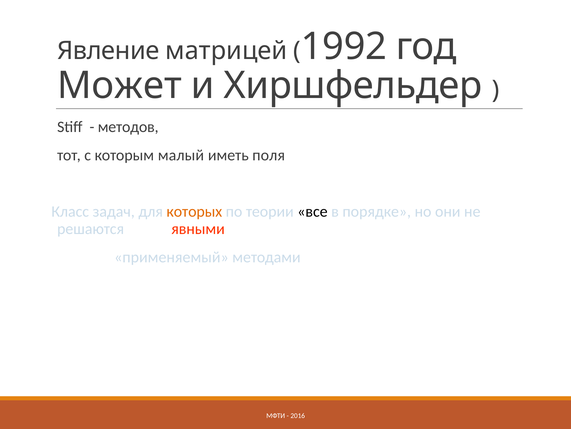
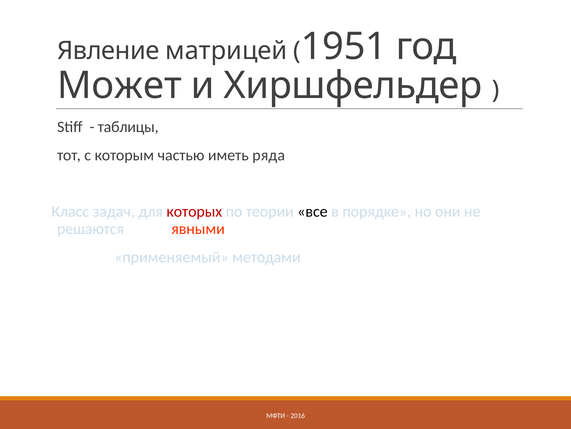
1992: 1992 -> 1951
методов: методов -> таблицы
малый: малый -> частью
поля: поля -> ряда
которых colour: orange -> red
